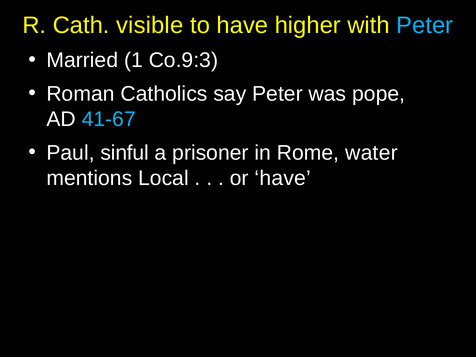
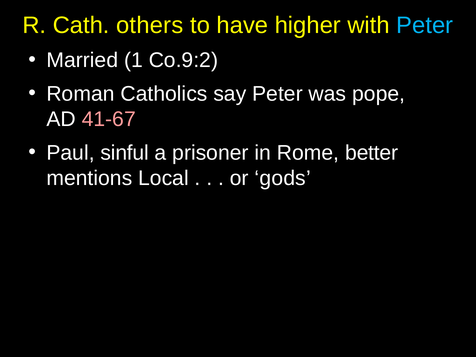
visible: visible -> others
Co.9:3: Co.9:3 -> Co.9:2
41-67 colour: light blue -> pink
water: water -> better
or have: have -> gods
